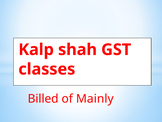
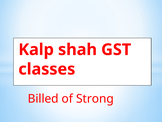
Mainly: Mainly -> Strong
